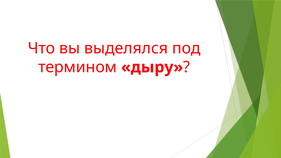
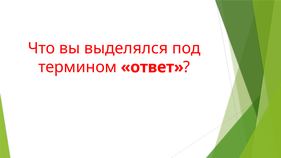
дыру: дыру -> ответ
